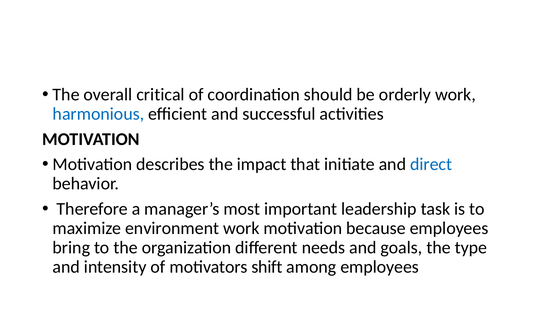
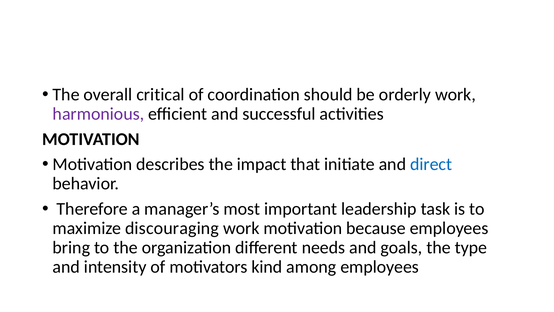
harmonious colour: blue -> purple
environment: environment -> discouraging
shift: shift -> kind
